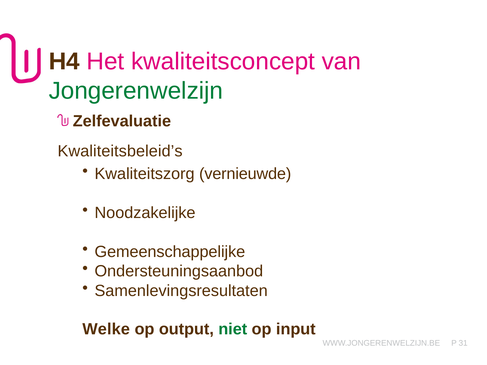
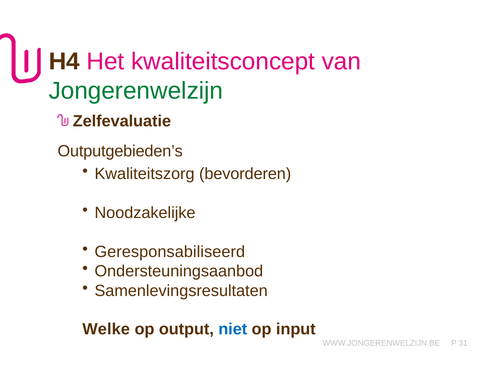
Kwaliteitsbeleid’s: Kwaliteitsbeleid’s -> Outputgebieden’s
vernieuwde: vernieuwde -> bevorderen
Gemeenschappelijke: Gemeenschappelijke -> Geresponsabiliseerd
niet colour: green -> blue
